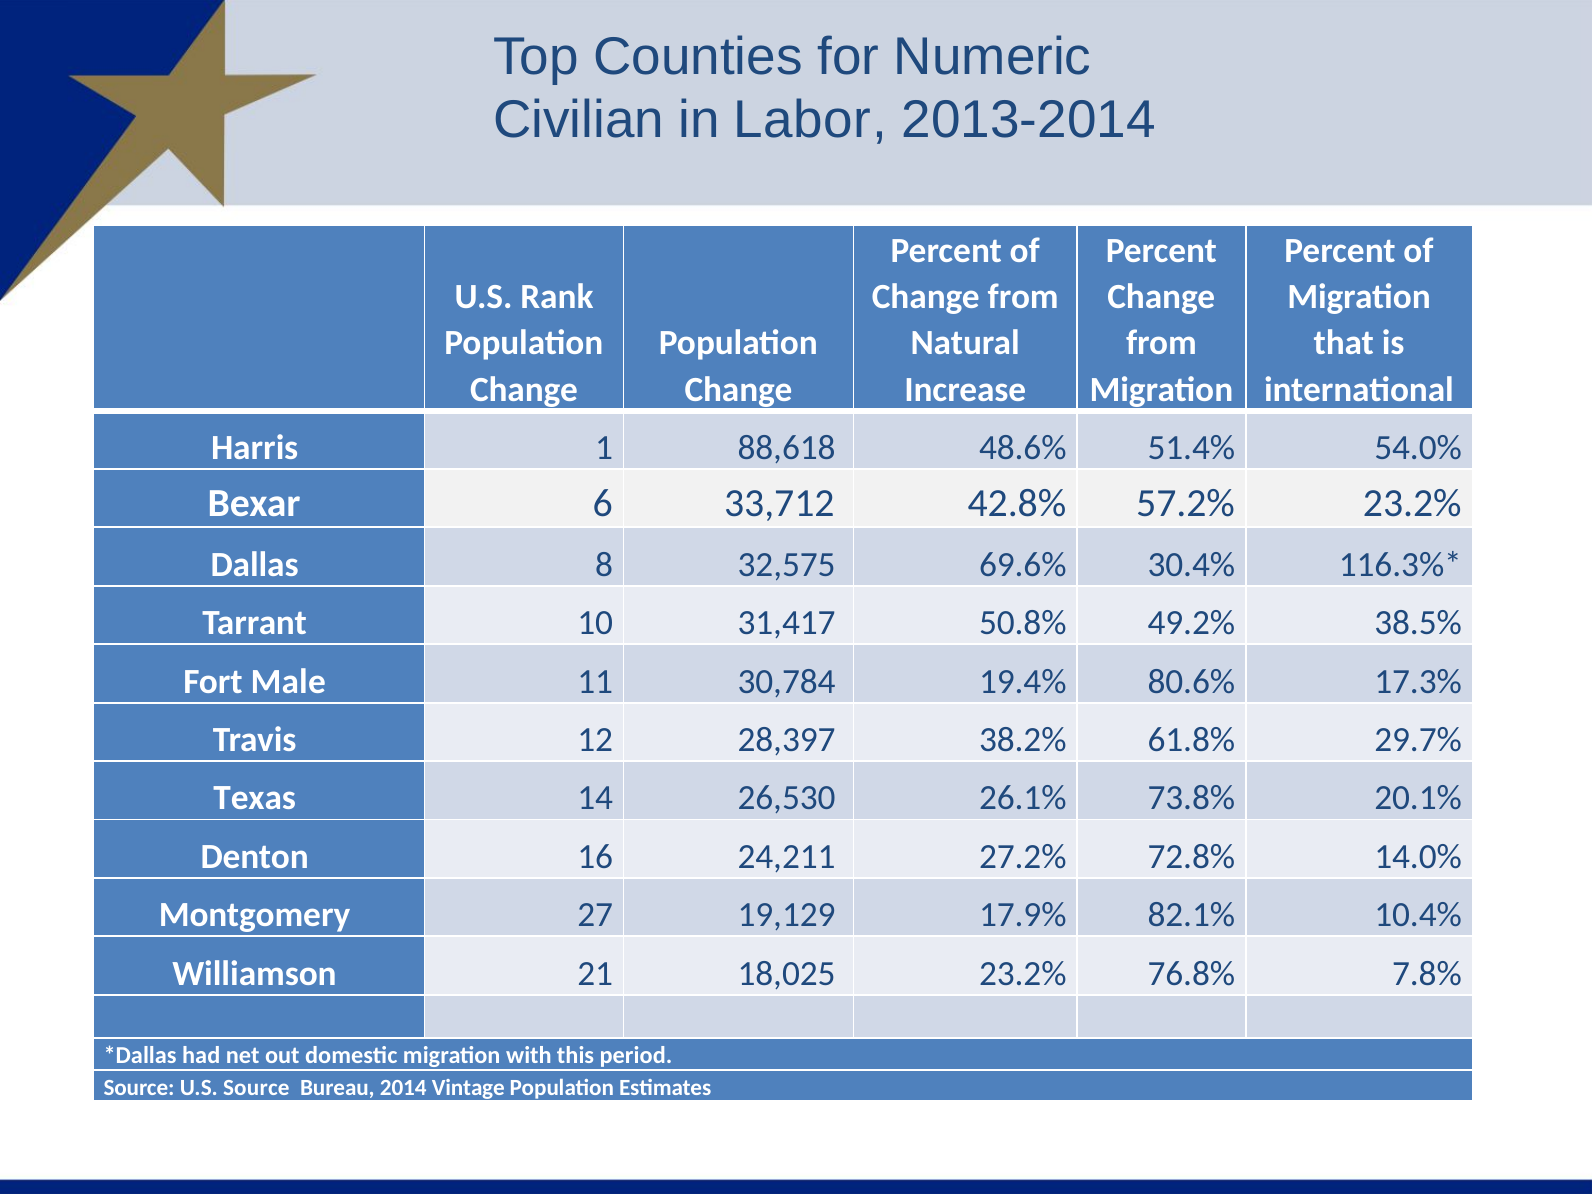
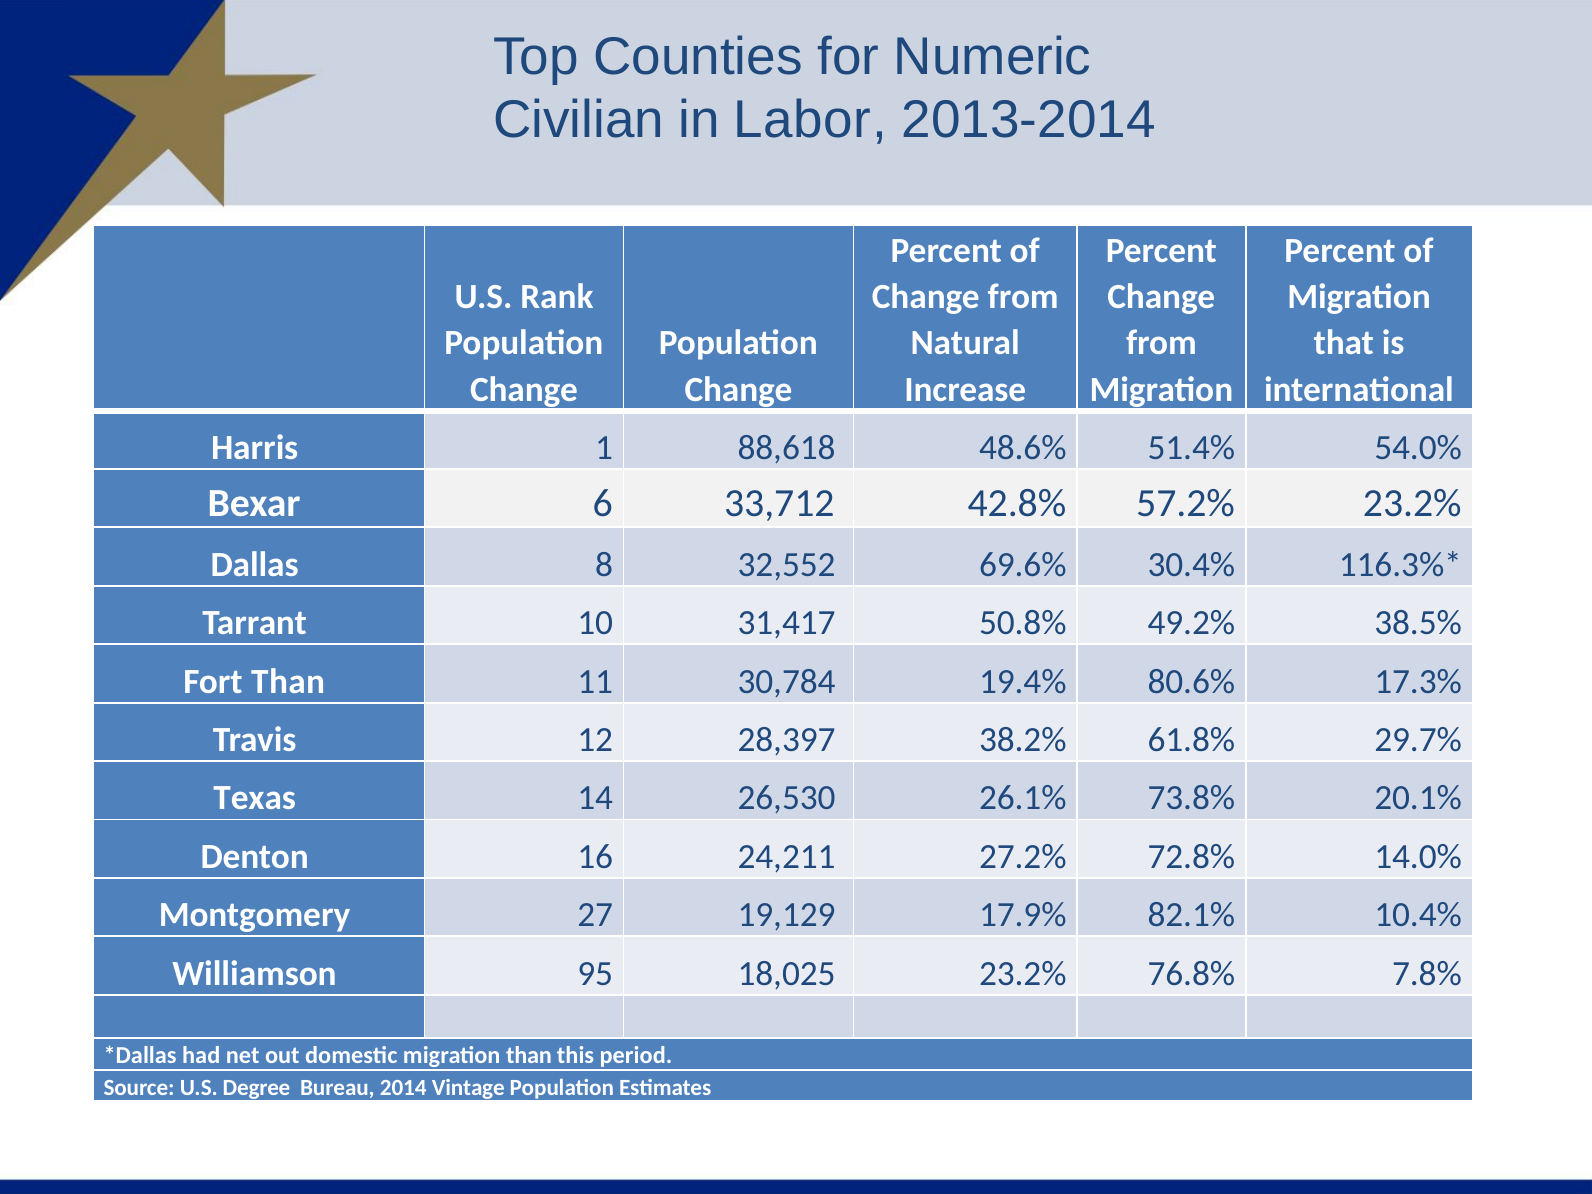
32,575: 32,575 -> 32,552
Fort Male: Male -> Than
21: 21 -> 95
migration with: with -> than
U.S Source: Source -> Degree
